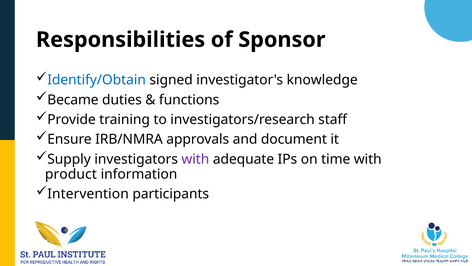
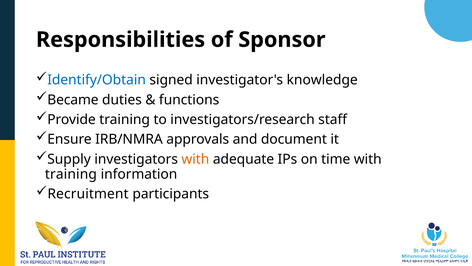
with at (195, 159) colour: purple -> orange
product at (71, 174): product -> training
Intervention: Intervention -> Recruitment
